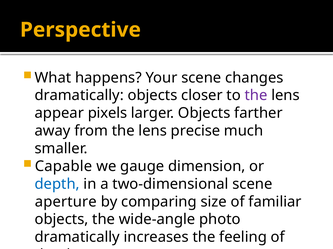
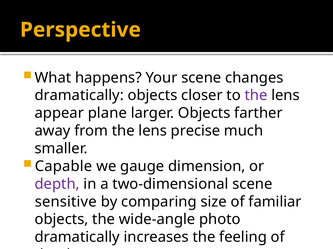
pixels: pixels -> plane
depth at (57, 184) colour: blue -> purple
aperture: aperture -> sensitive
